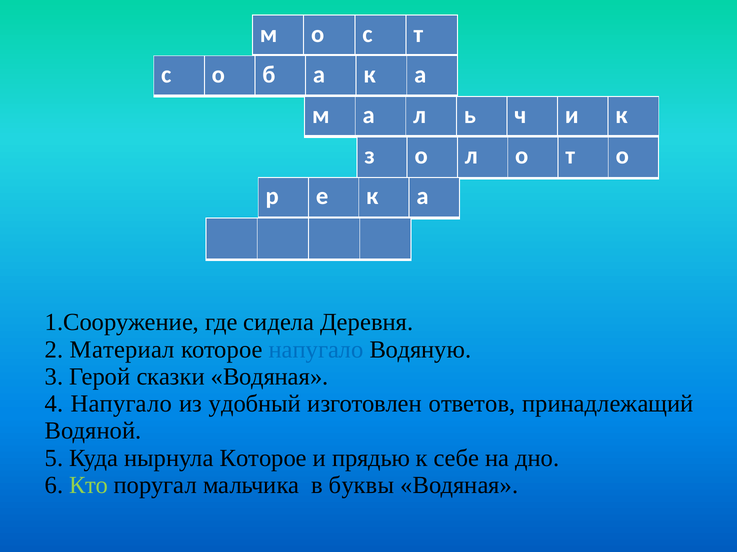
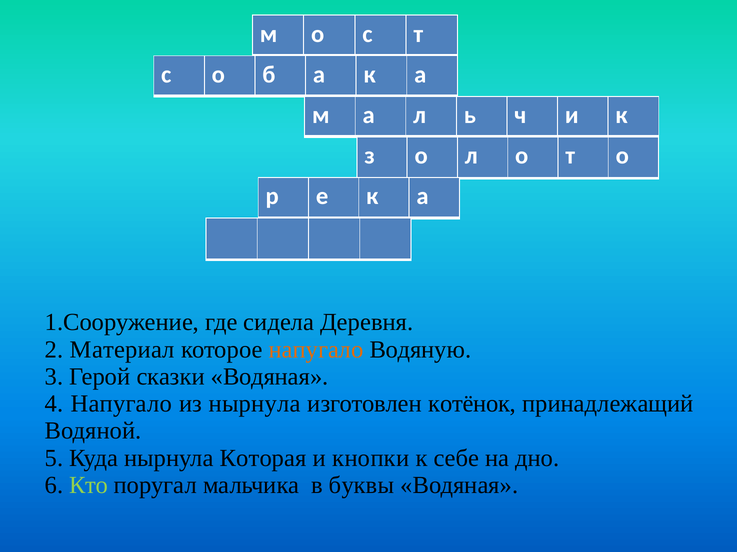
напугало at (316, 350) colour: blue -> orange
из удобный: удобный -> нырнула
ответов: ответов -> котёнок
нырнула Которое: Которое -> Которая
прядью: прядью -> кнопки
